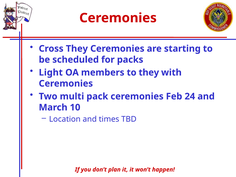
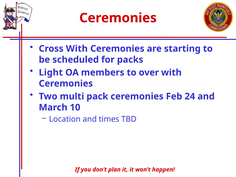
Cross They: They -> With
to they: they -> over
